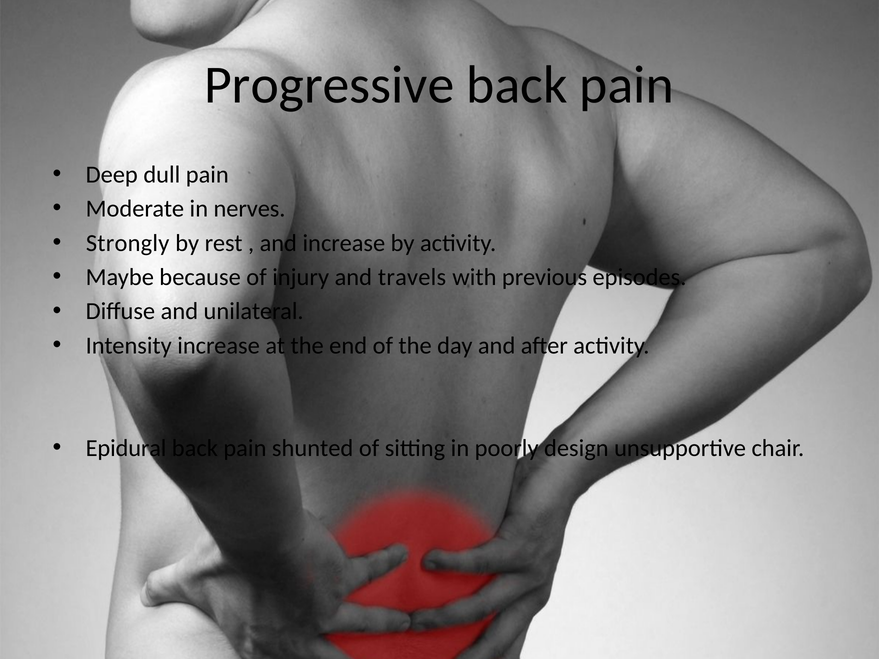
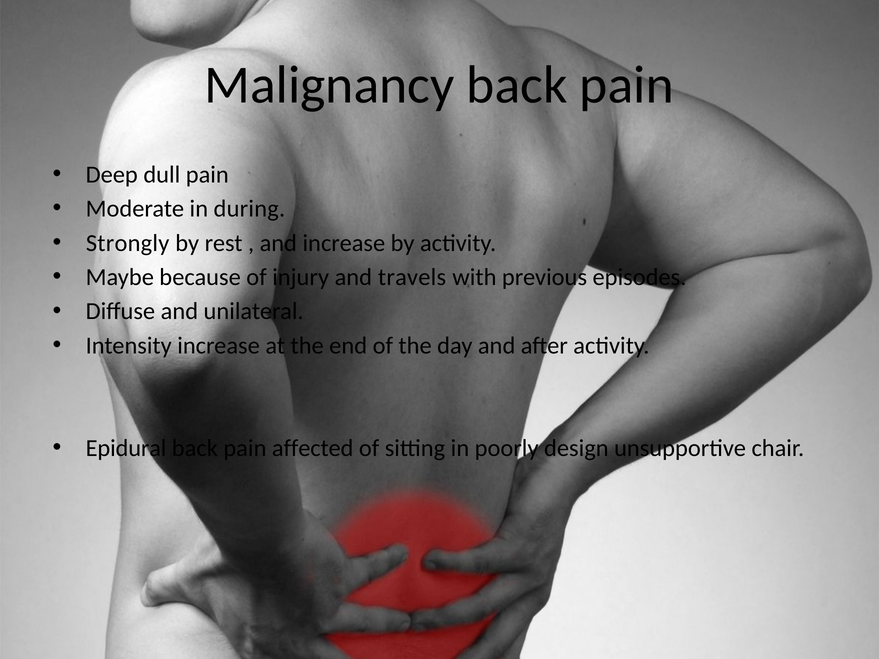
Progressive: Progressive -> Malignancy
nerves: nerves -> during
shunted: shunted -> affected
